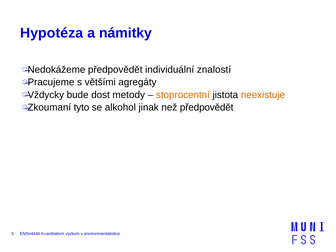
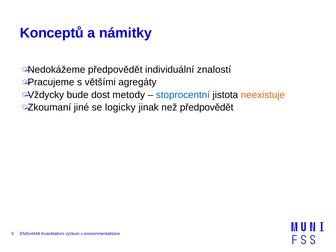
Hypotéza: Hypotéza -> Konceptů
stoprocentní colour: orange -> blue
tyto: tyto -> jiné
alkohol: alkohol -> logicky
